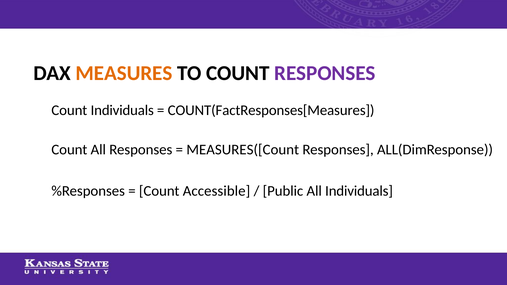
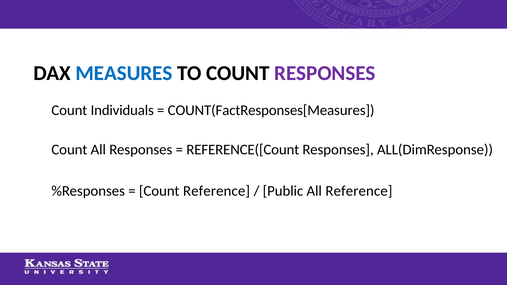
MEASURES colour: orange -> blue
MEASURES([Count: MEASURES([Count -> REFERENCE([Count
Count Accessible: Accessible -> Reference
All Individuals: Individuals -> Reference
